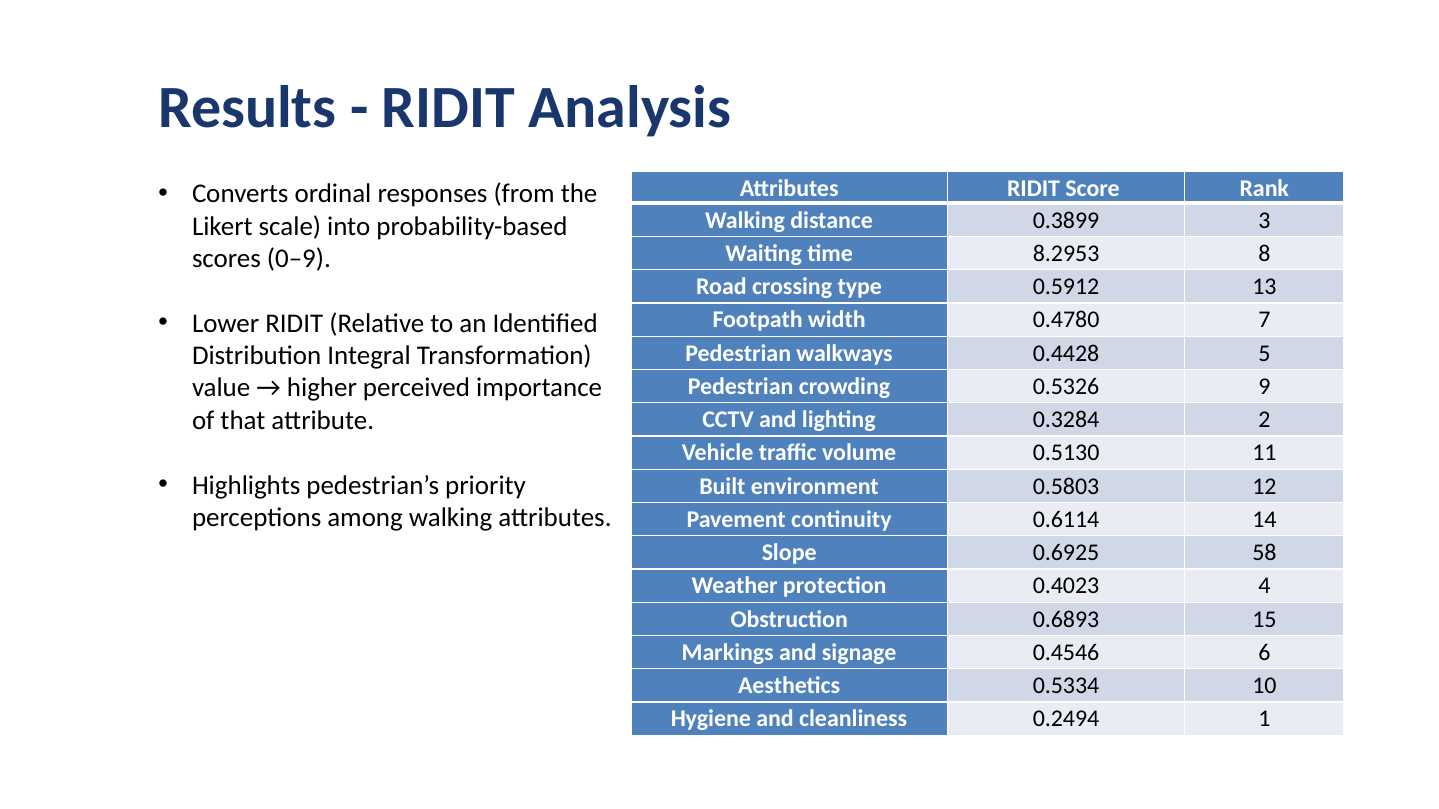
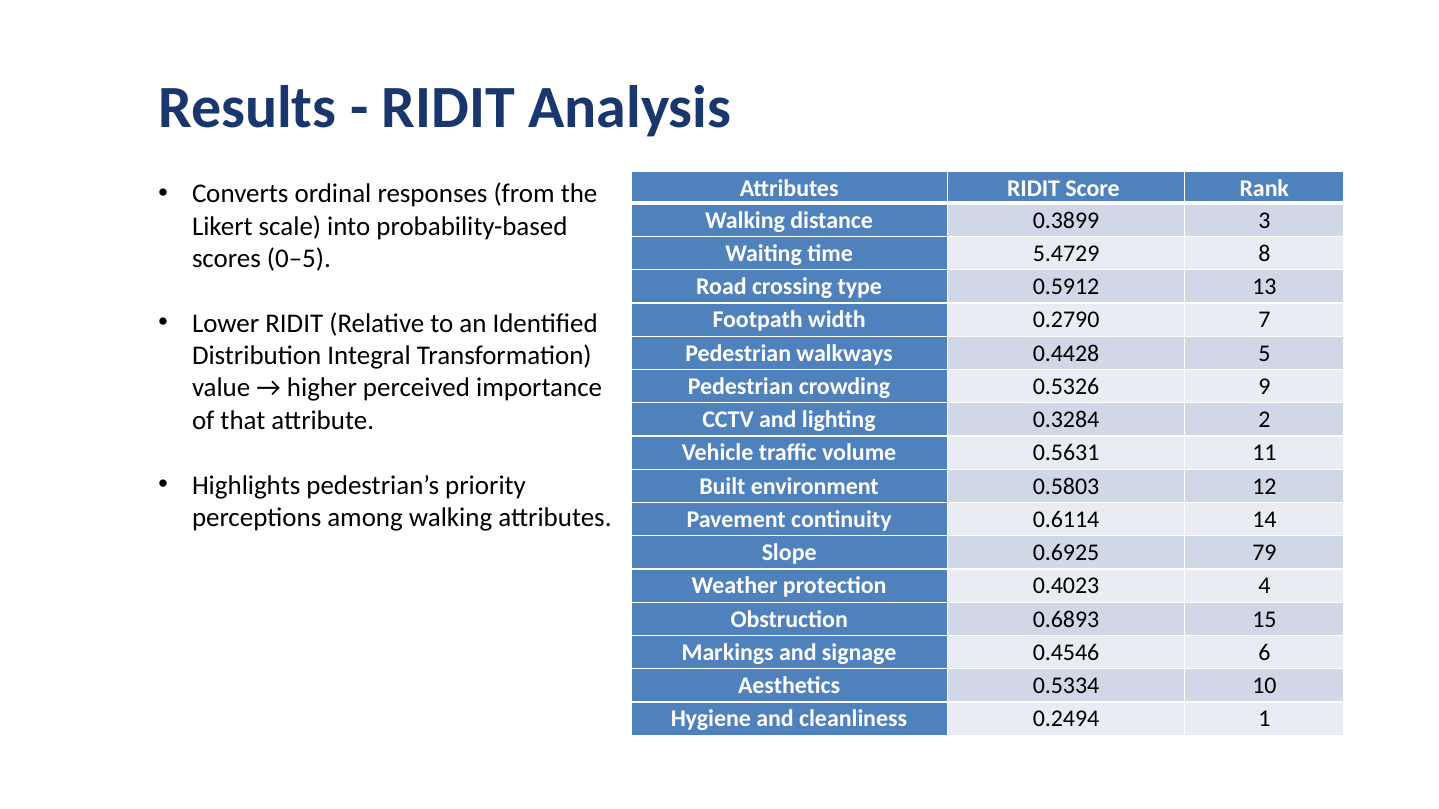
8.2953: 8.2953 -> 5.4729
0–9: 0–9 -> 0–5
0.4780: 0.4780 -> 0.2790
0.5130: 0.5130 -> 0.5631
58: 58 -> 79
